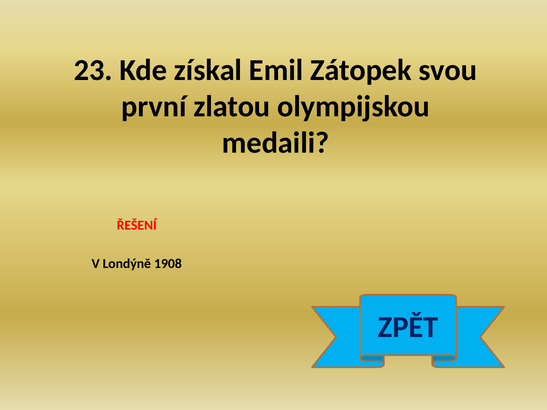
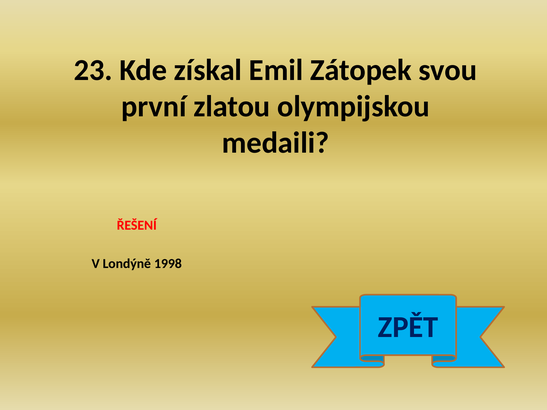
1908: 1908 -> 1998
